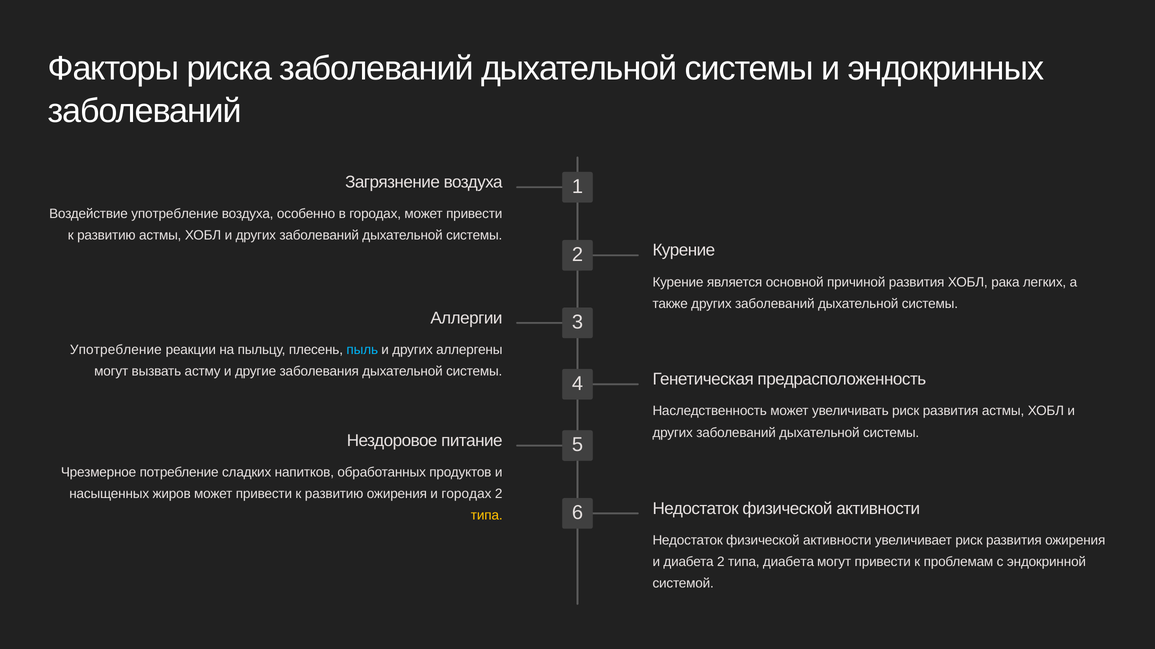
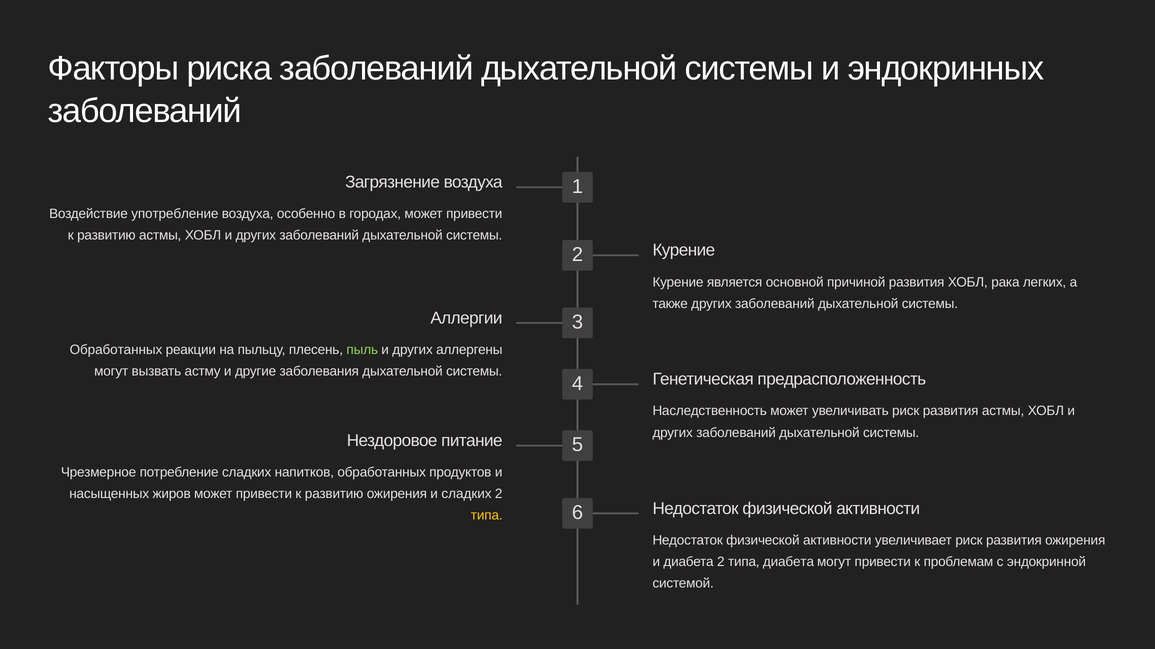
Употребление at (116, 350): Употребление -> Обработанных
пыль colour: light blue -> light green
и городах: городах -> сладких
